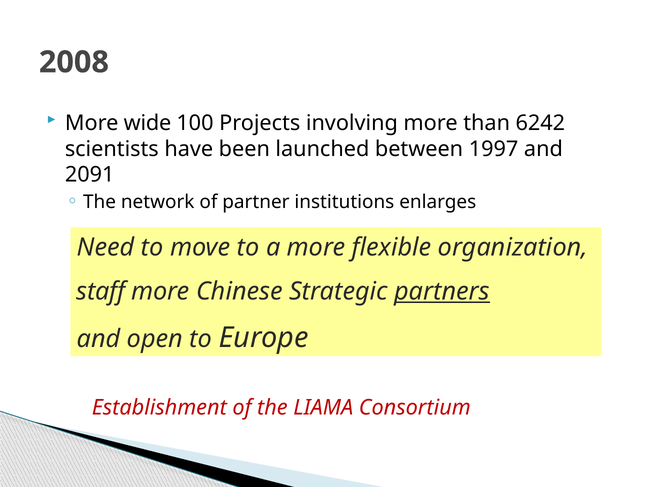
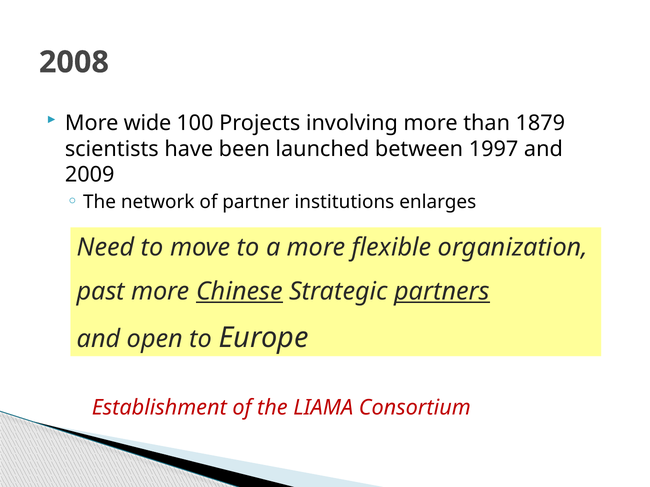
6242: 6242 -> 1879
2091: 2091 -> 2009
staff: staff -> past
Chinese underline: none -> present
